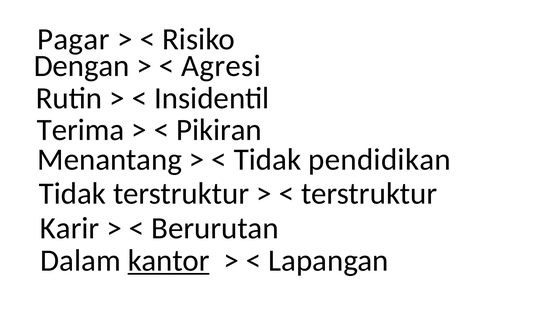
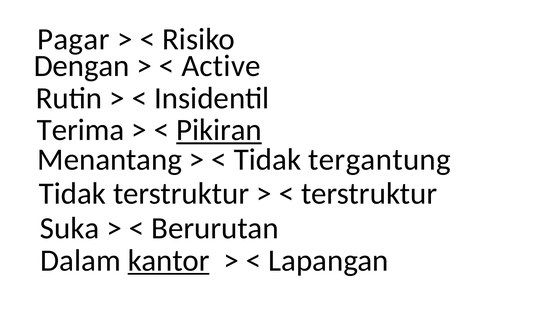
Agresi: Agresi -> Active
Pikiran underline: none -> present
pendidikan: pendidikan -> tergantung
Karir: Karir -> Suka
